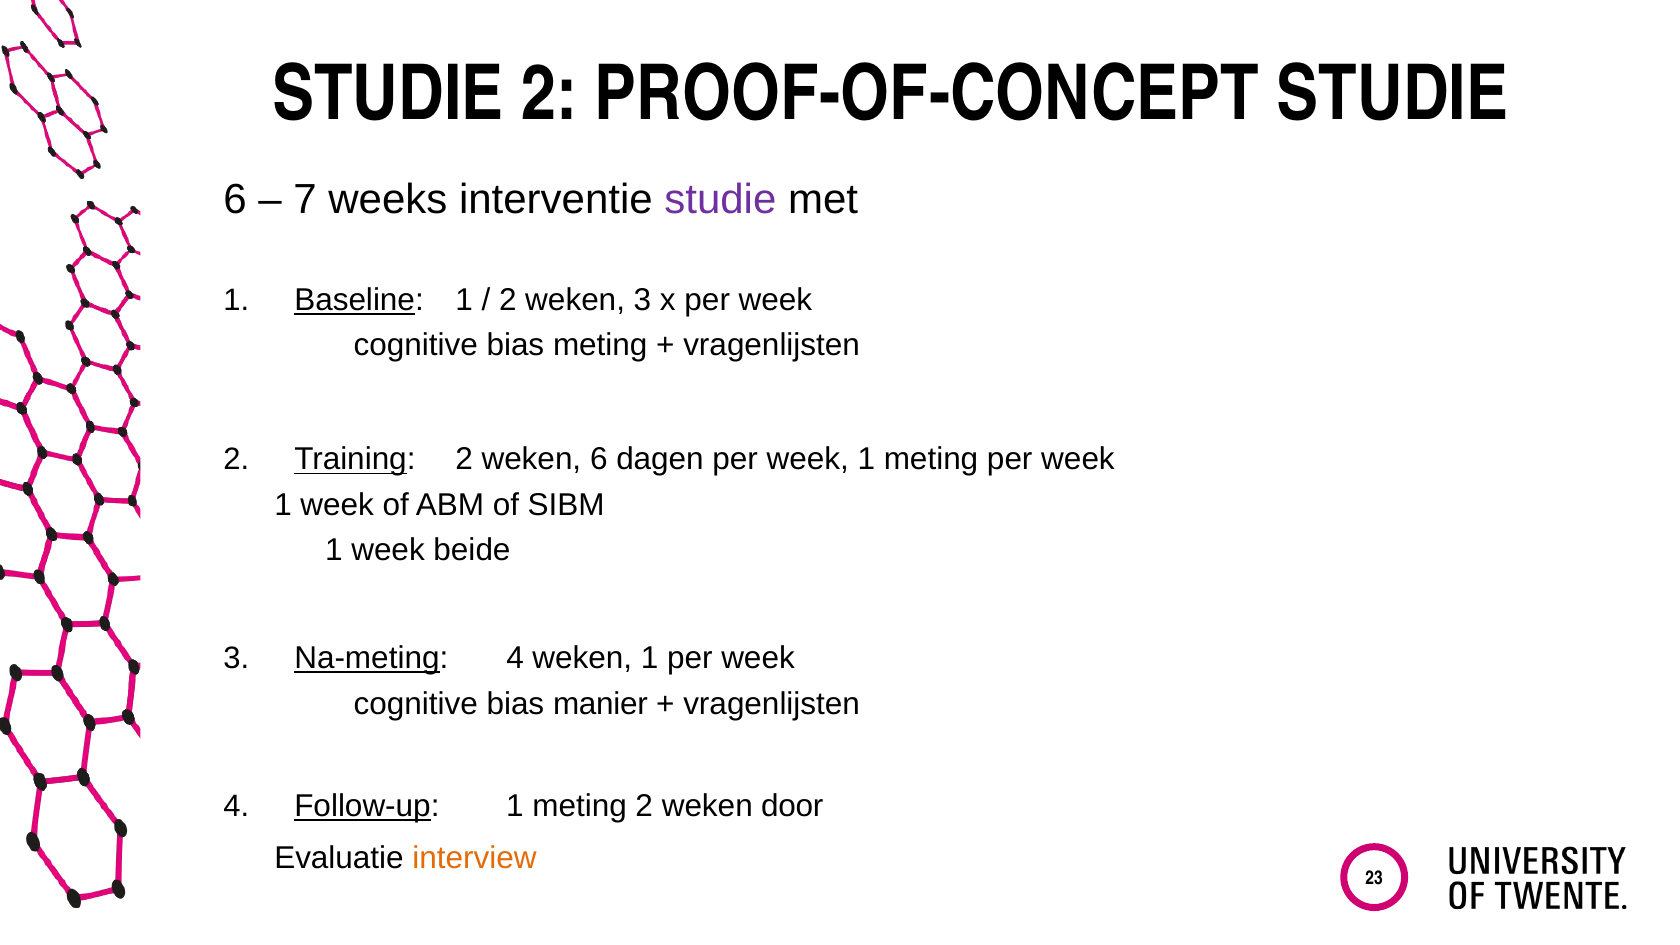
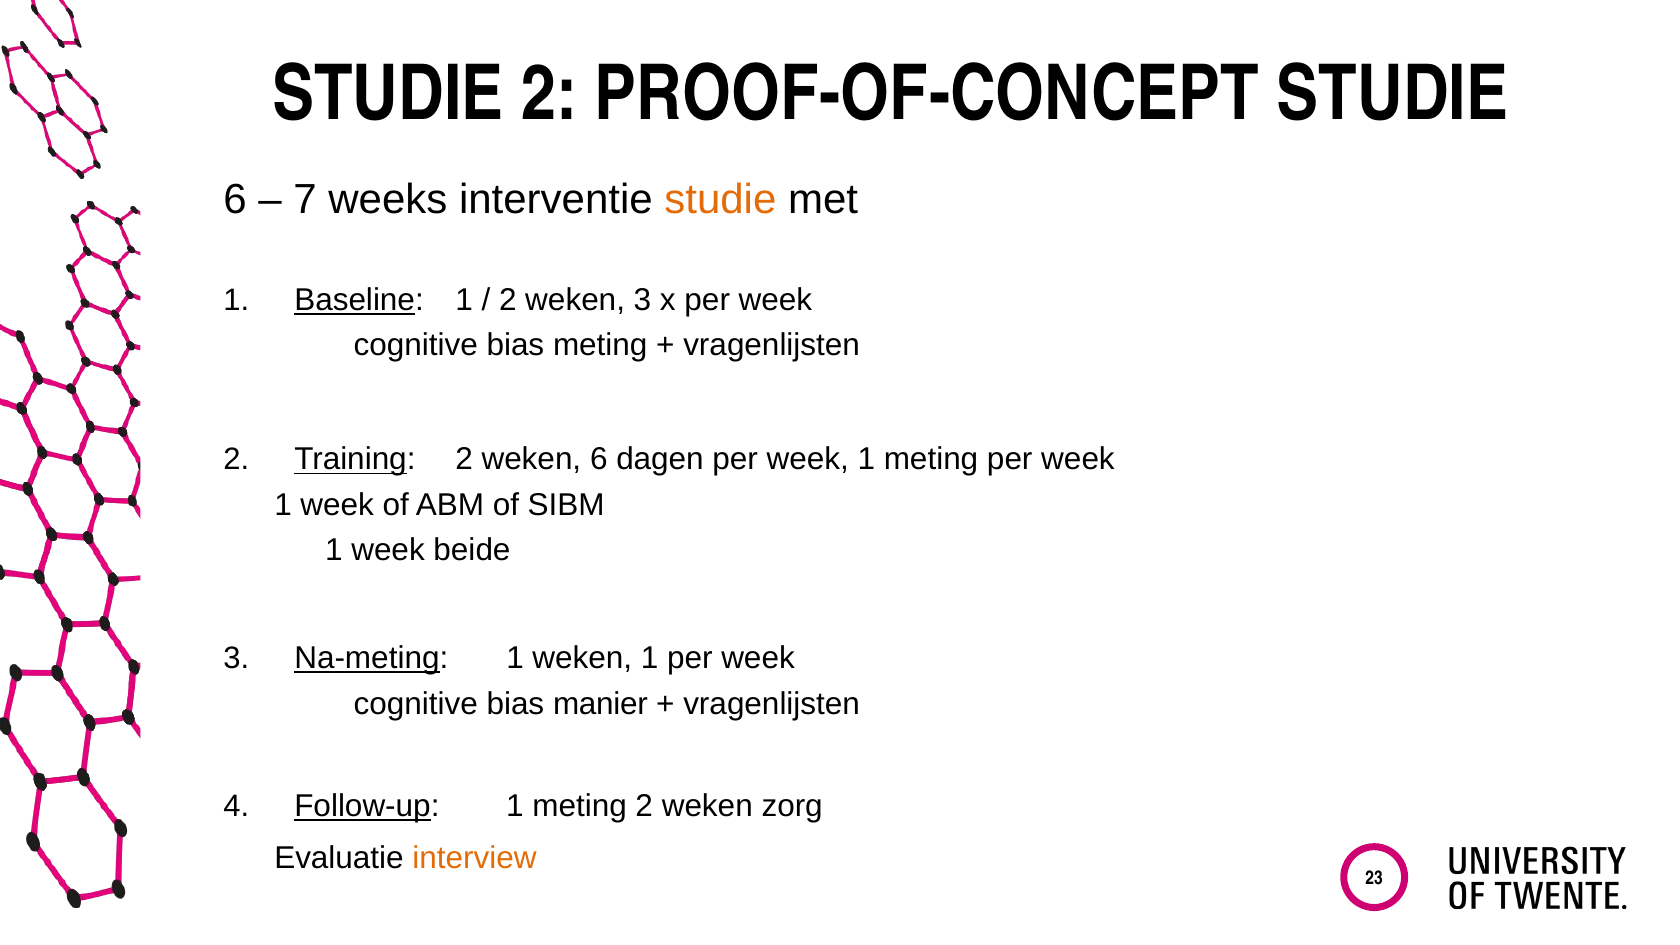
studie at (720, 199) colour: purple -> orange
Na-meting 4: 4 -> 1
door: door -> zorg
